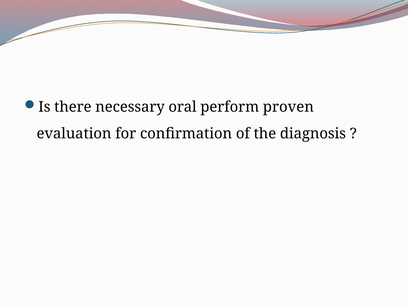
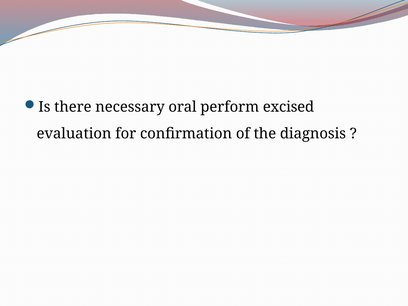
proven: proven -> excised
